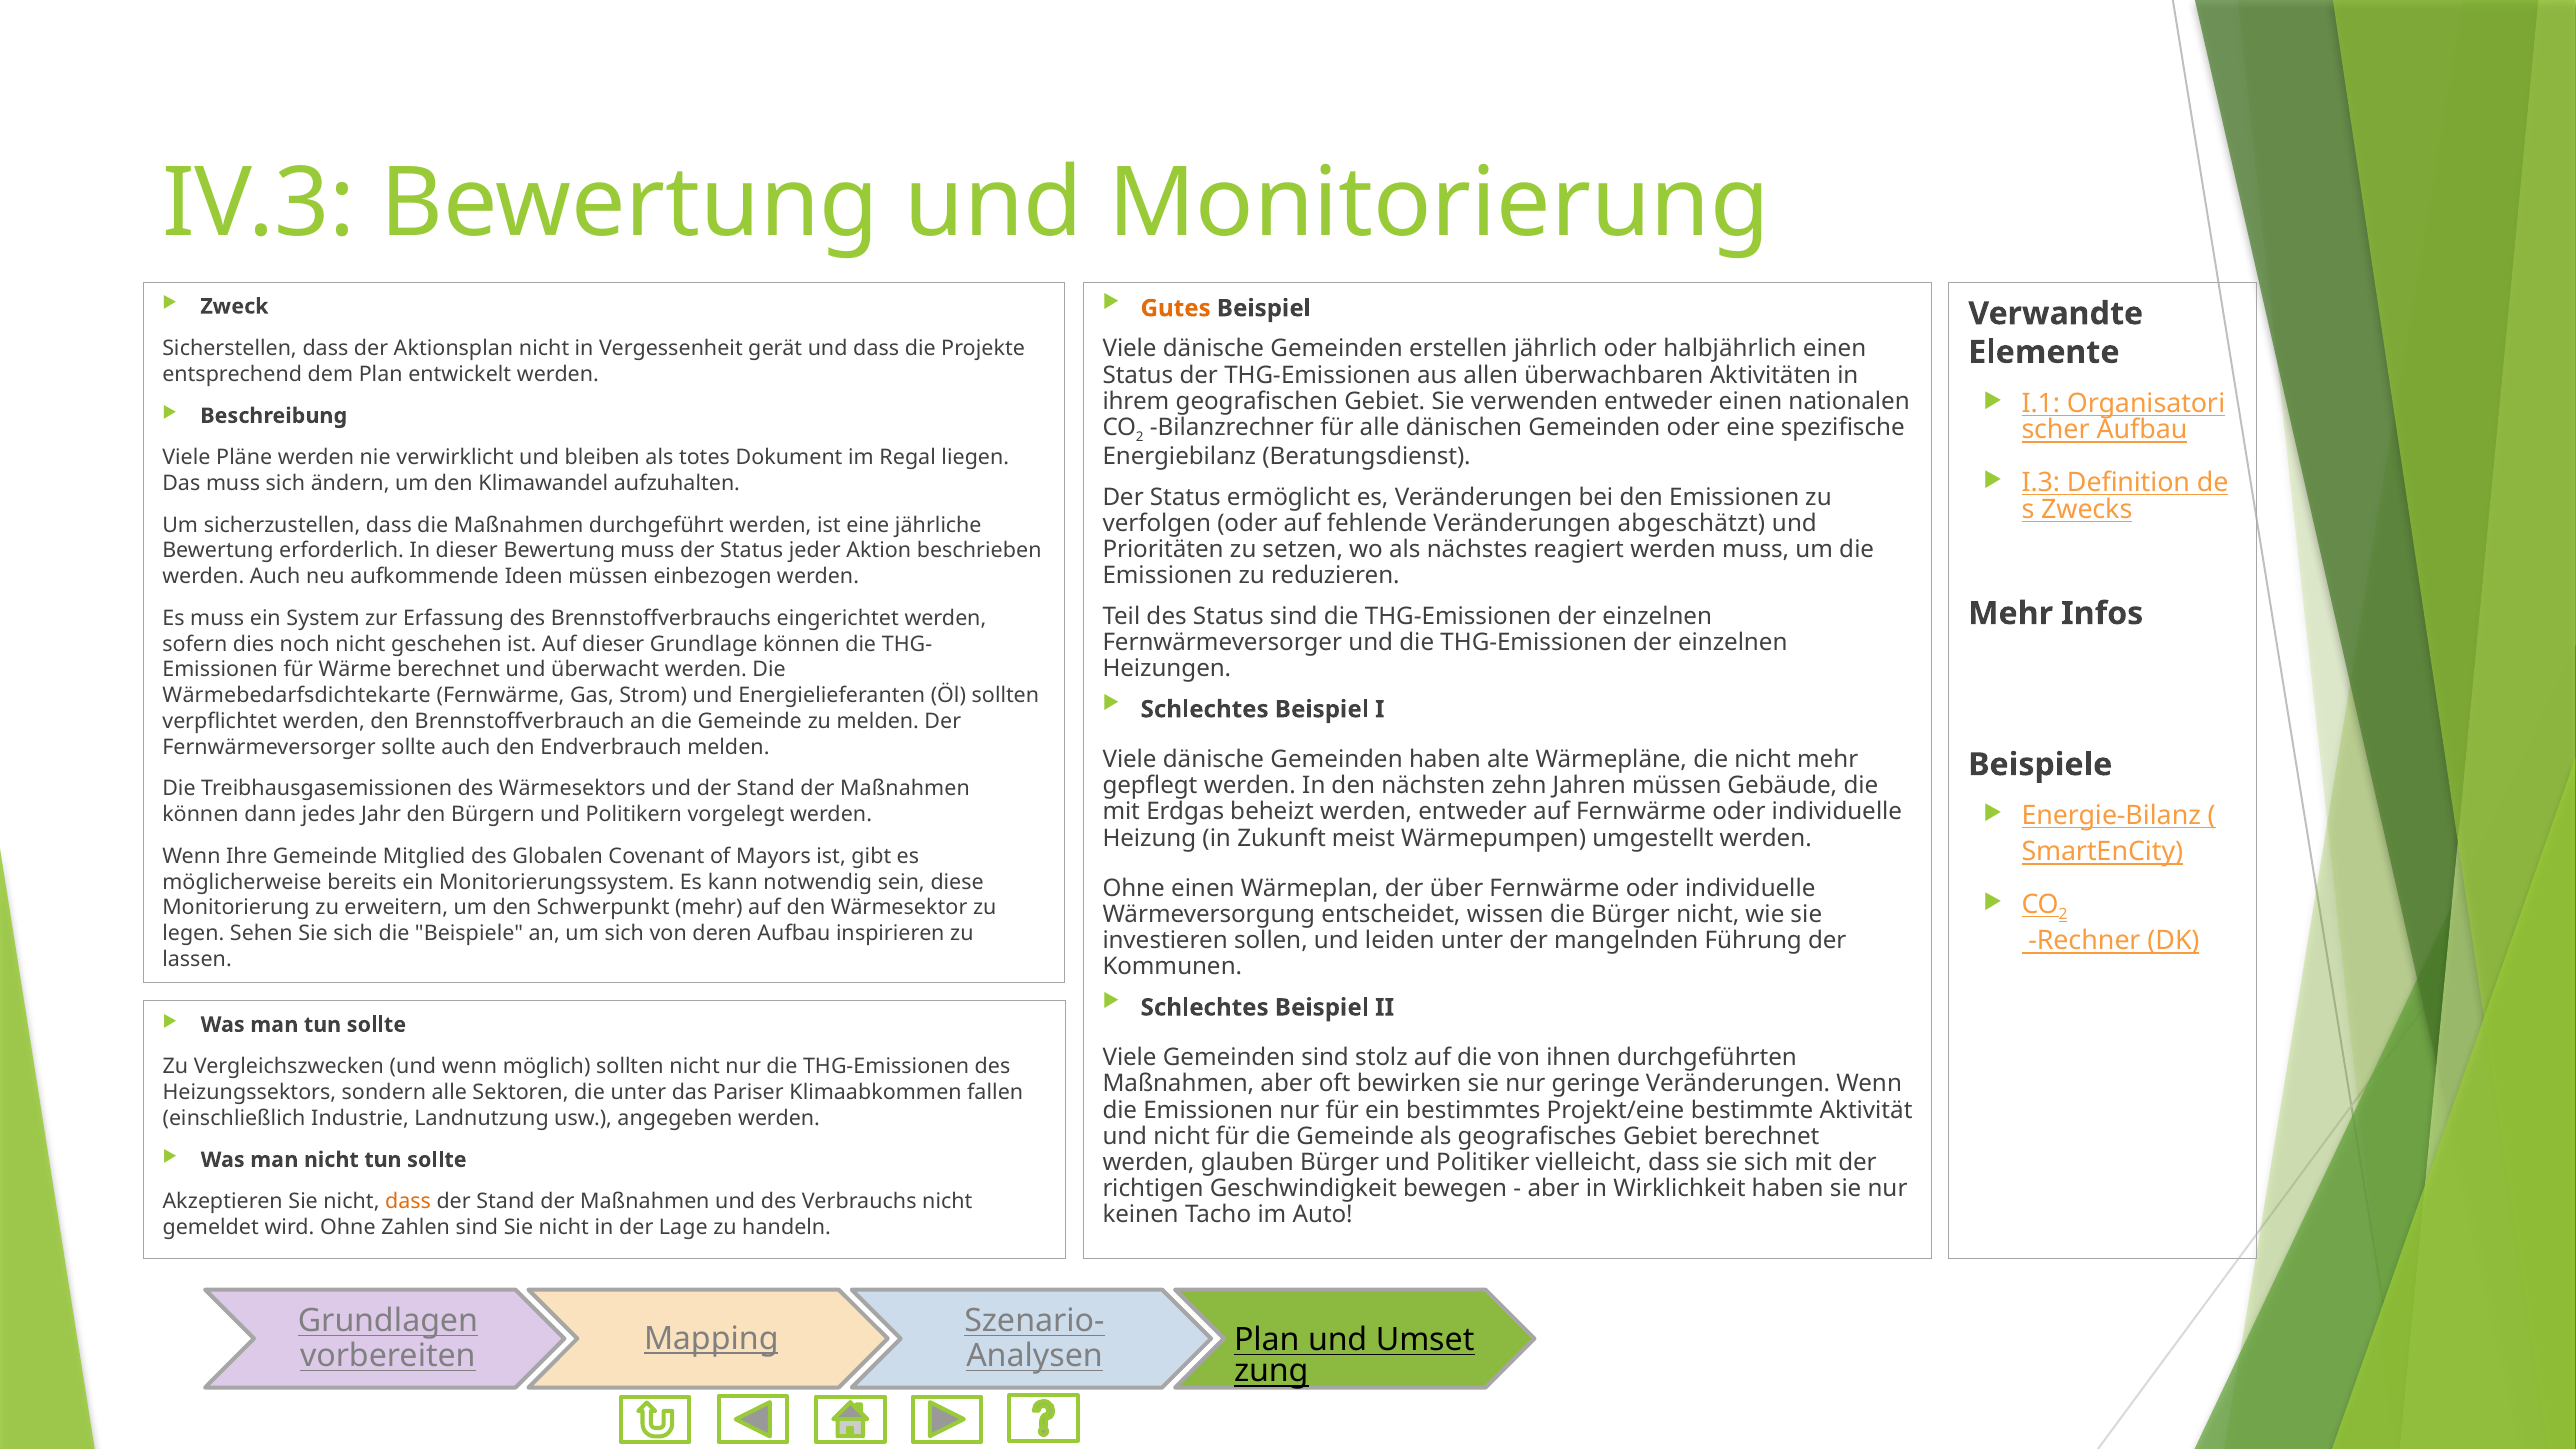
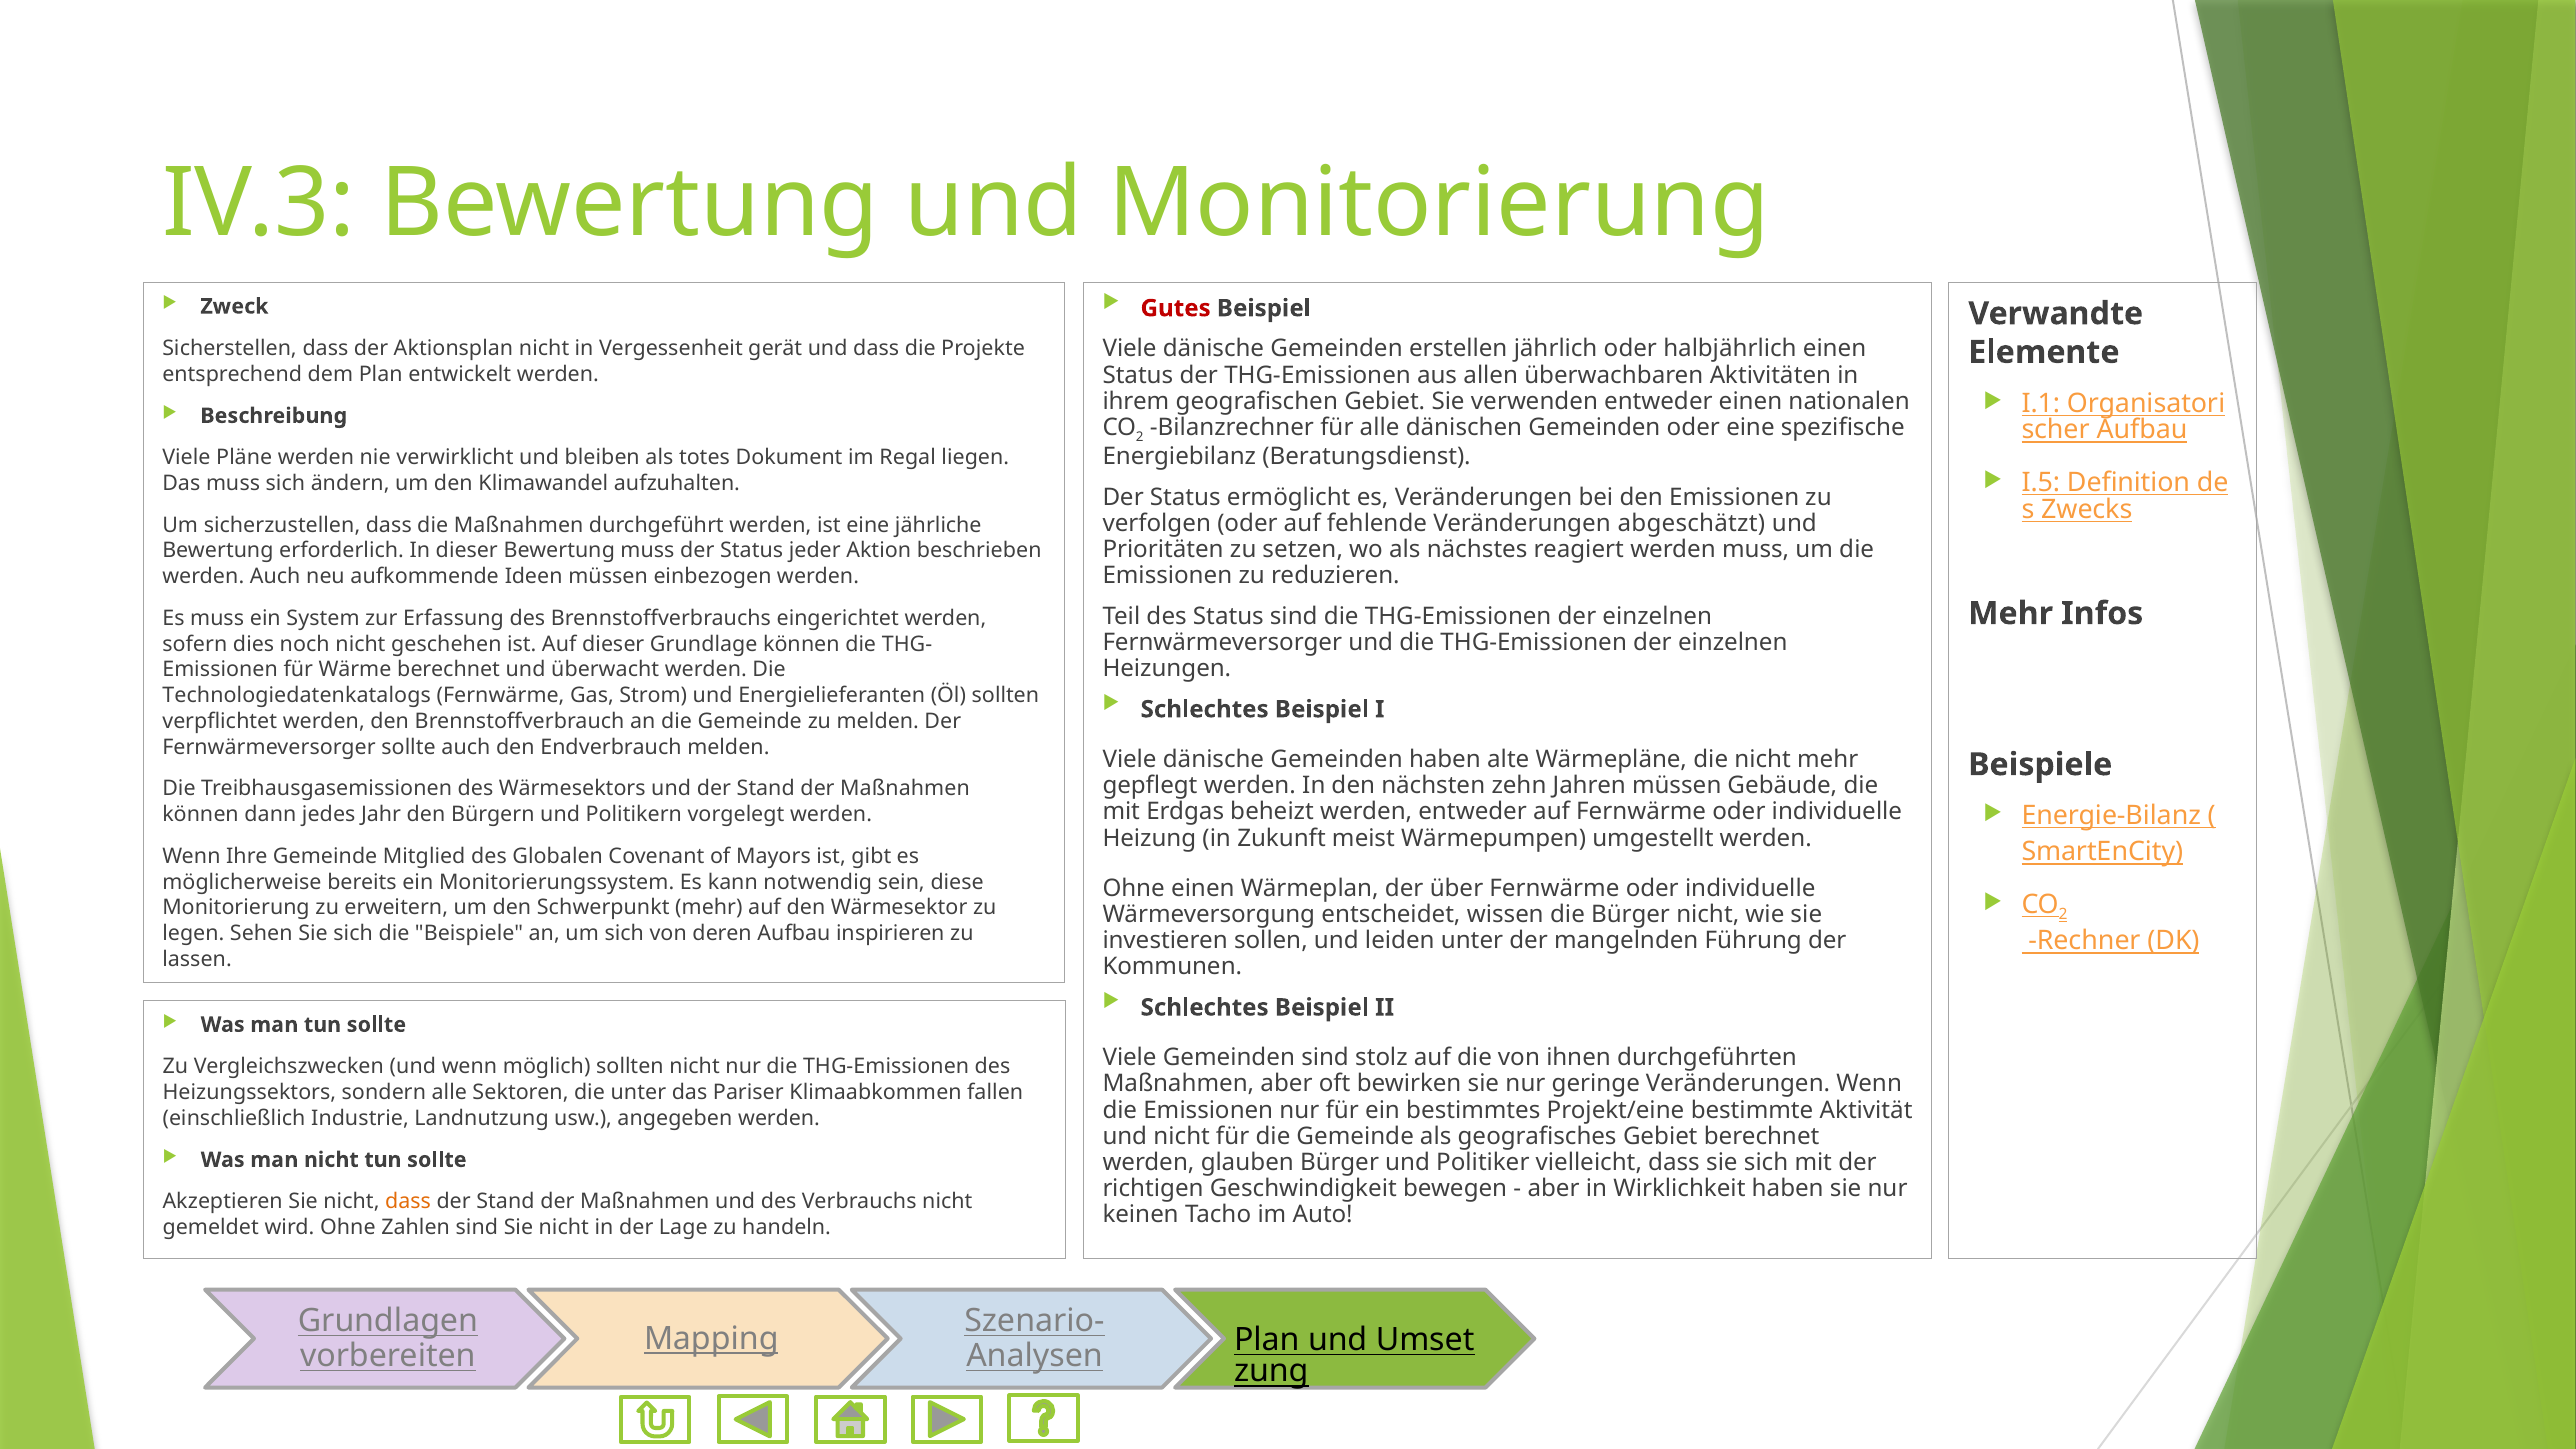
Gutes colour: orange -> red
I.3: I.3 -> I.5
Wärmebedarfsdichtekarte: Wärmebedarfsdichtekarte -> Technologiedatenkatalogs
